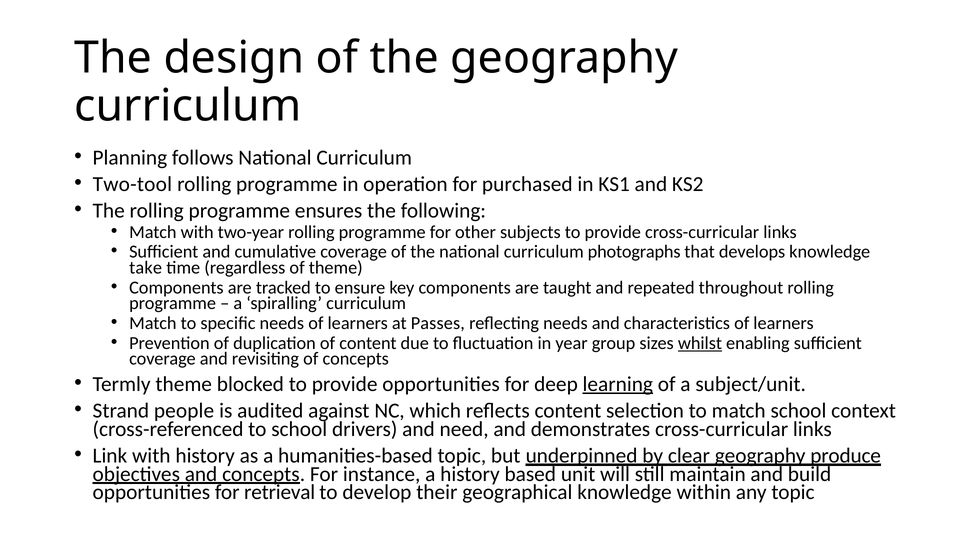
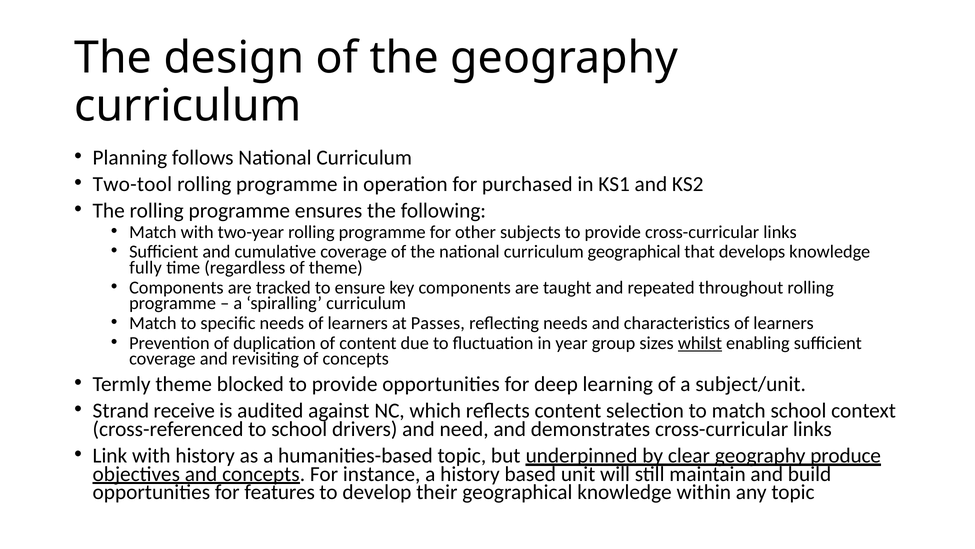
curriculum photographs: photographs -> geographical
take: take -> fully
learning underline: present -> none
people: people -> receive
retrieval: retrieval -> features
